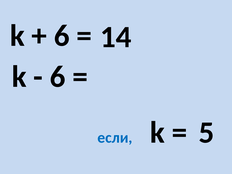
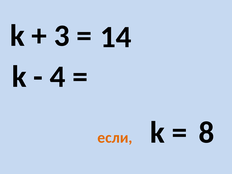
6 at (62, 36): 6 -> 3
6 at (58, 77): 6 -> 4
если colour: blue -> orange
5: 5 -> 8
